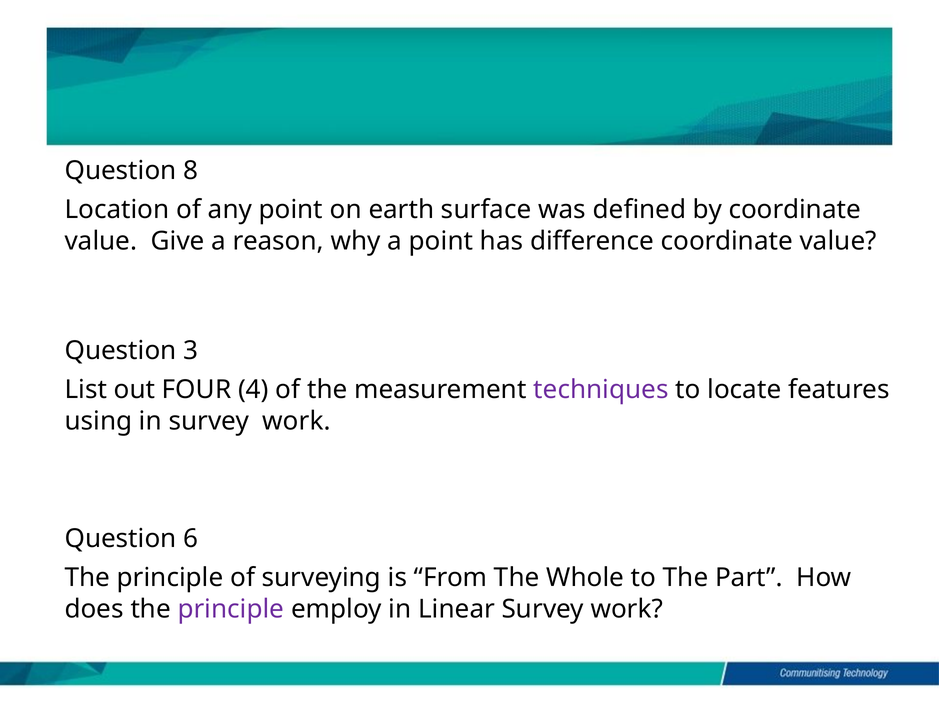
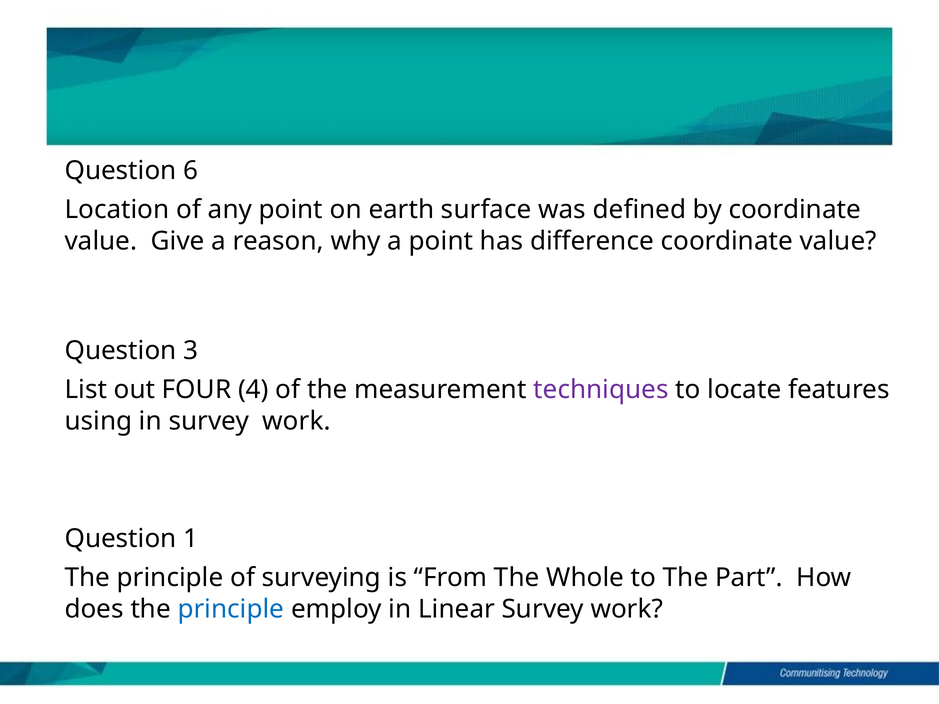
8: 8 -> 6
6: 6 -> 1
principle at (231, 609) colour: purple -> blue
